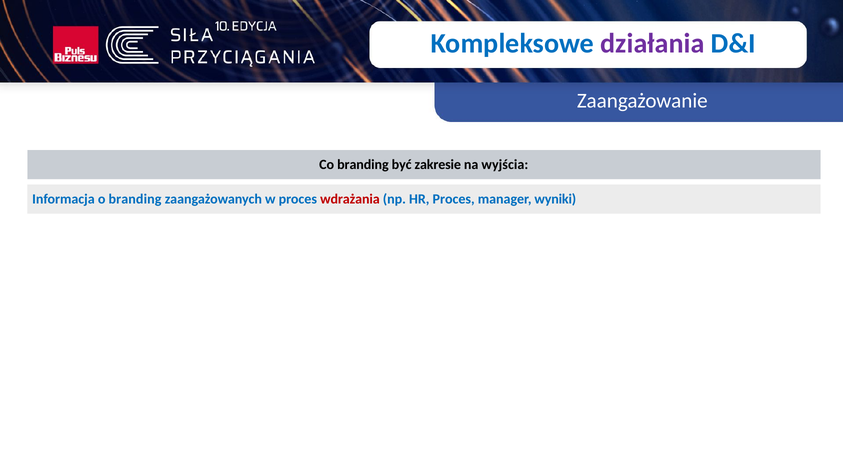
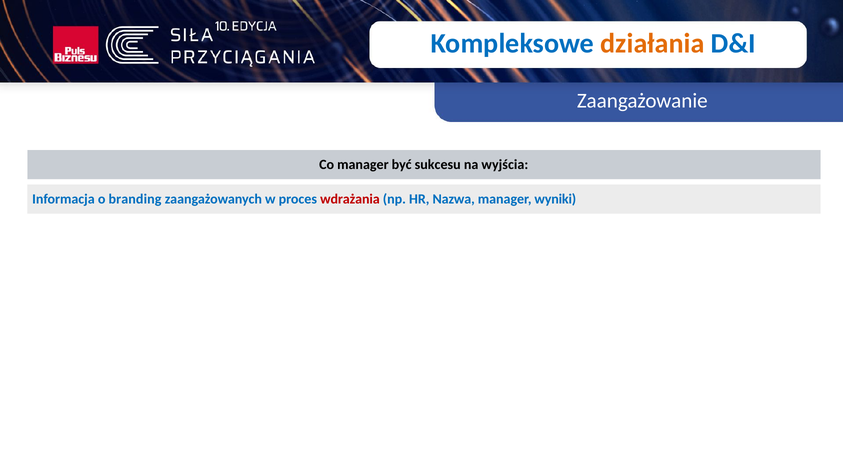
działania colour: purple -> orange
Co branding: branding -> manager
zakresie: zakresie -> sukcesu
HR Proces: Proces -> Nazwa
